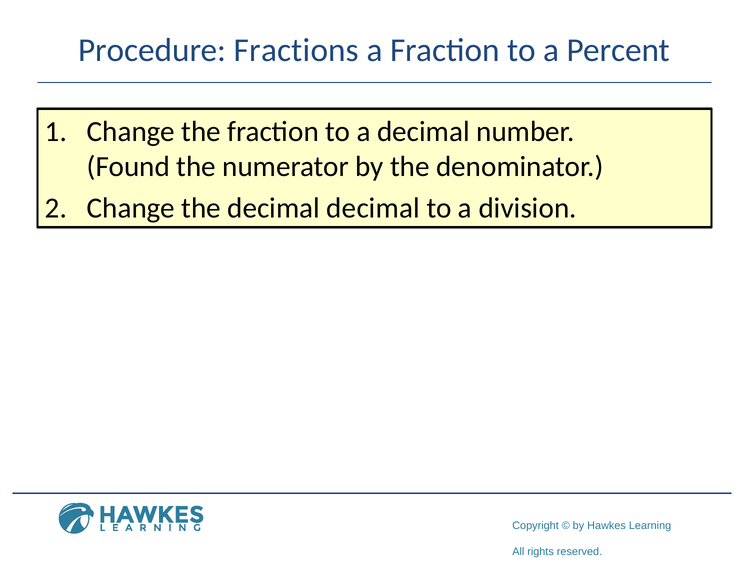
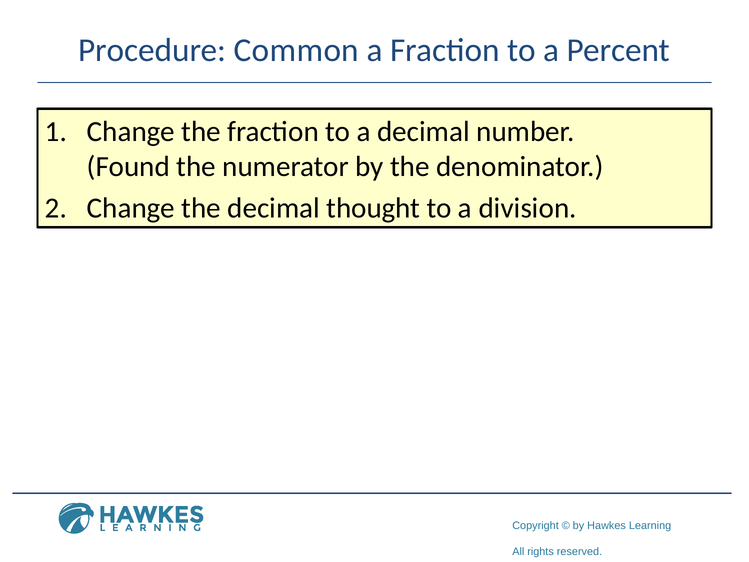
Fractions: Fractions -> Common
decimal decimal: decimal -> thought
